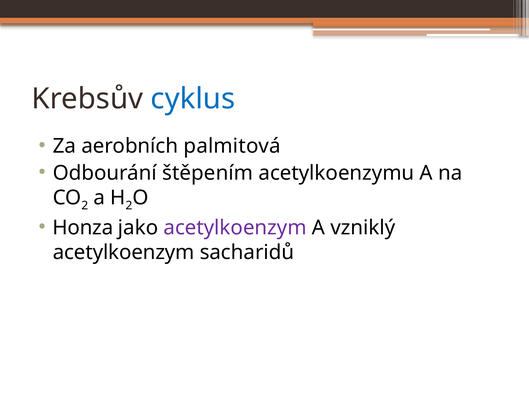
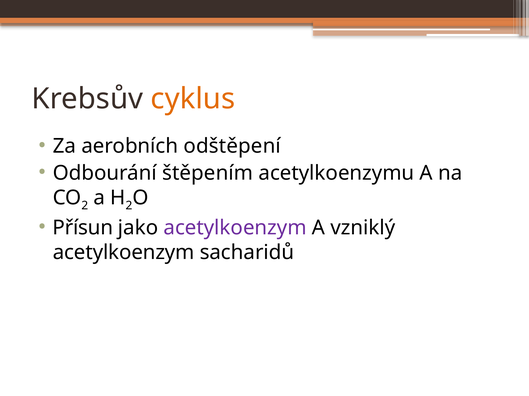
cyklus colour: blue -> orange
palmitová: palmitová -> odštěpení
Honza: Honza -> Přísun
